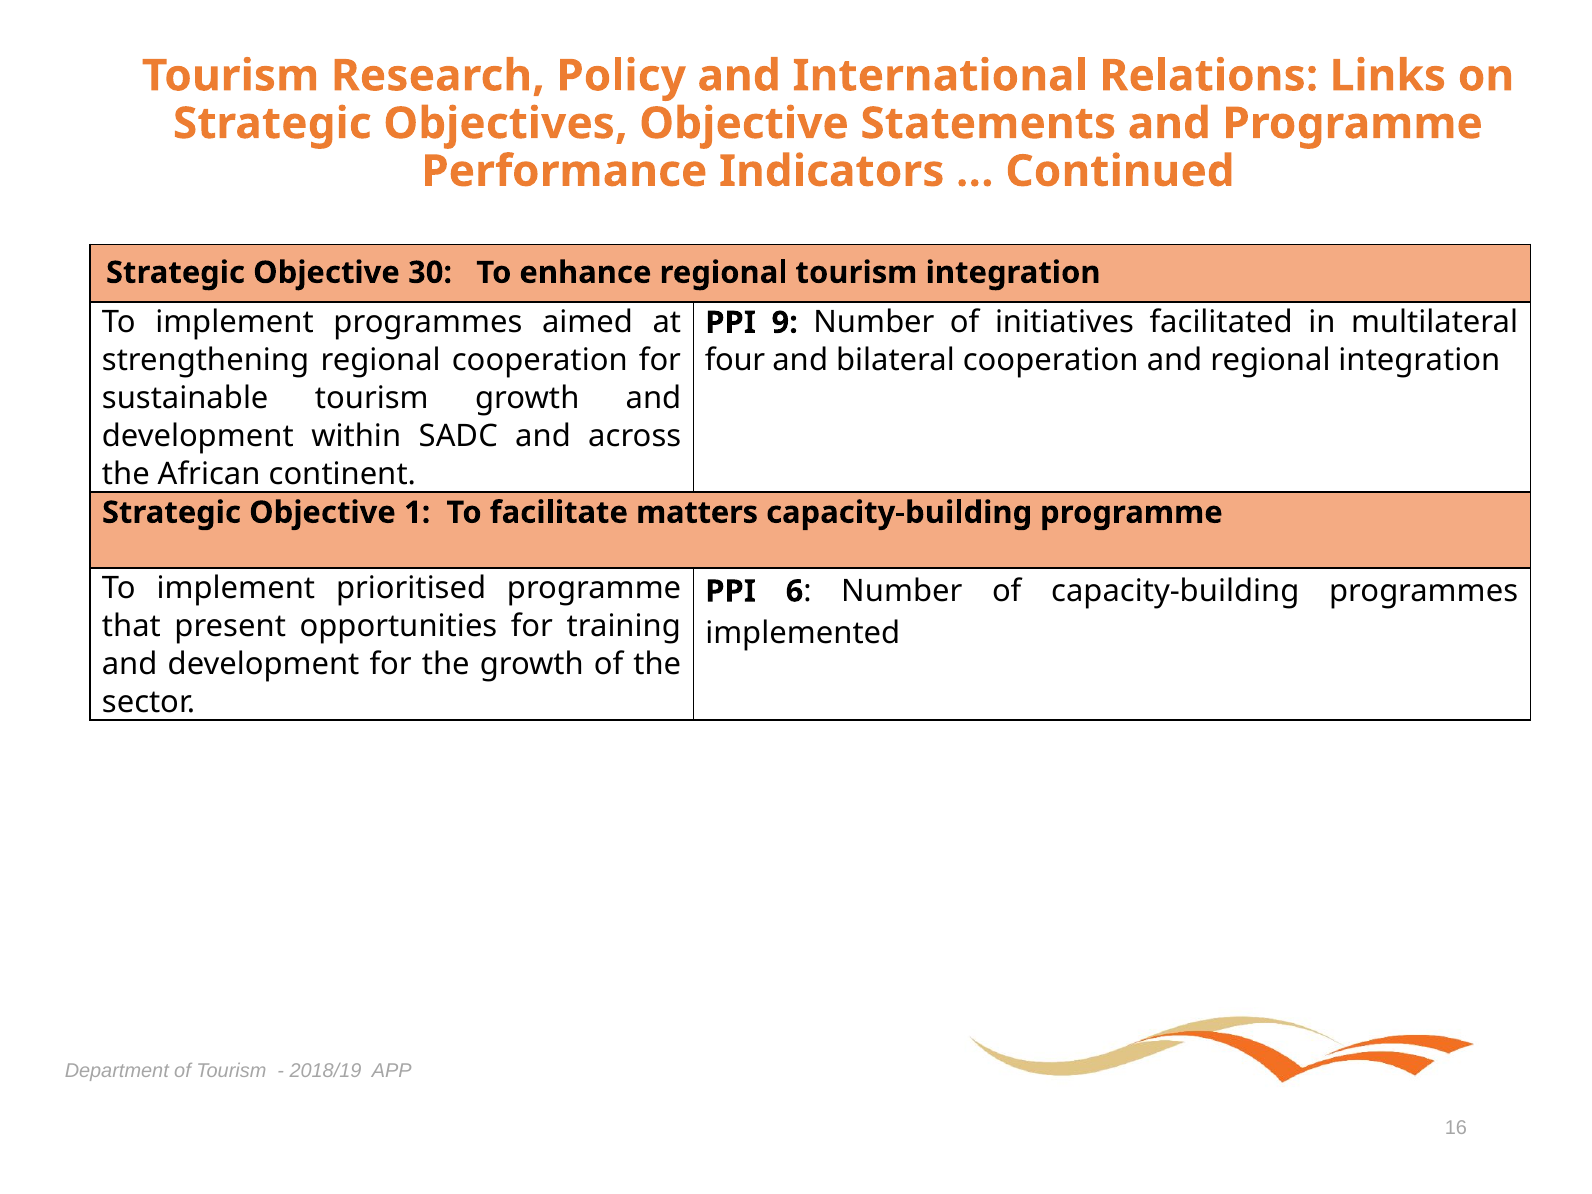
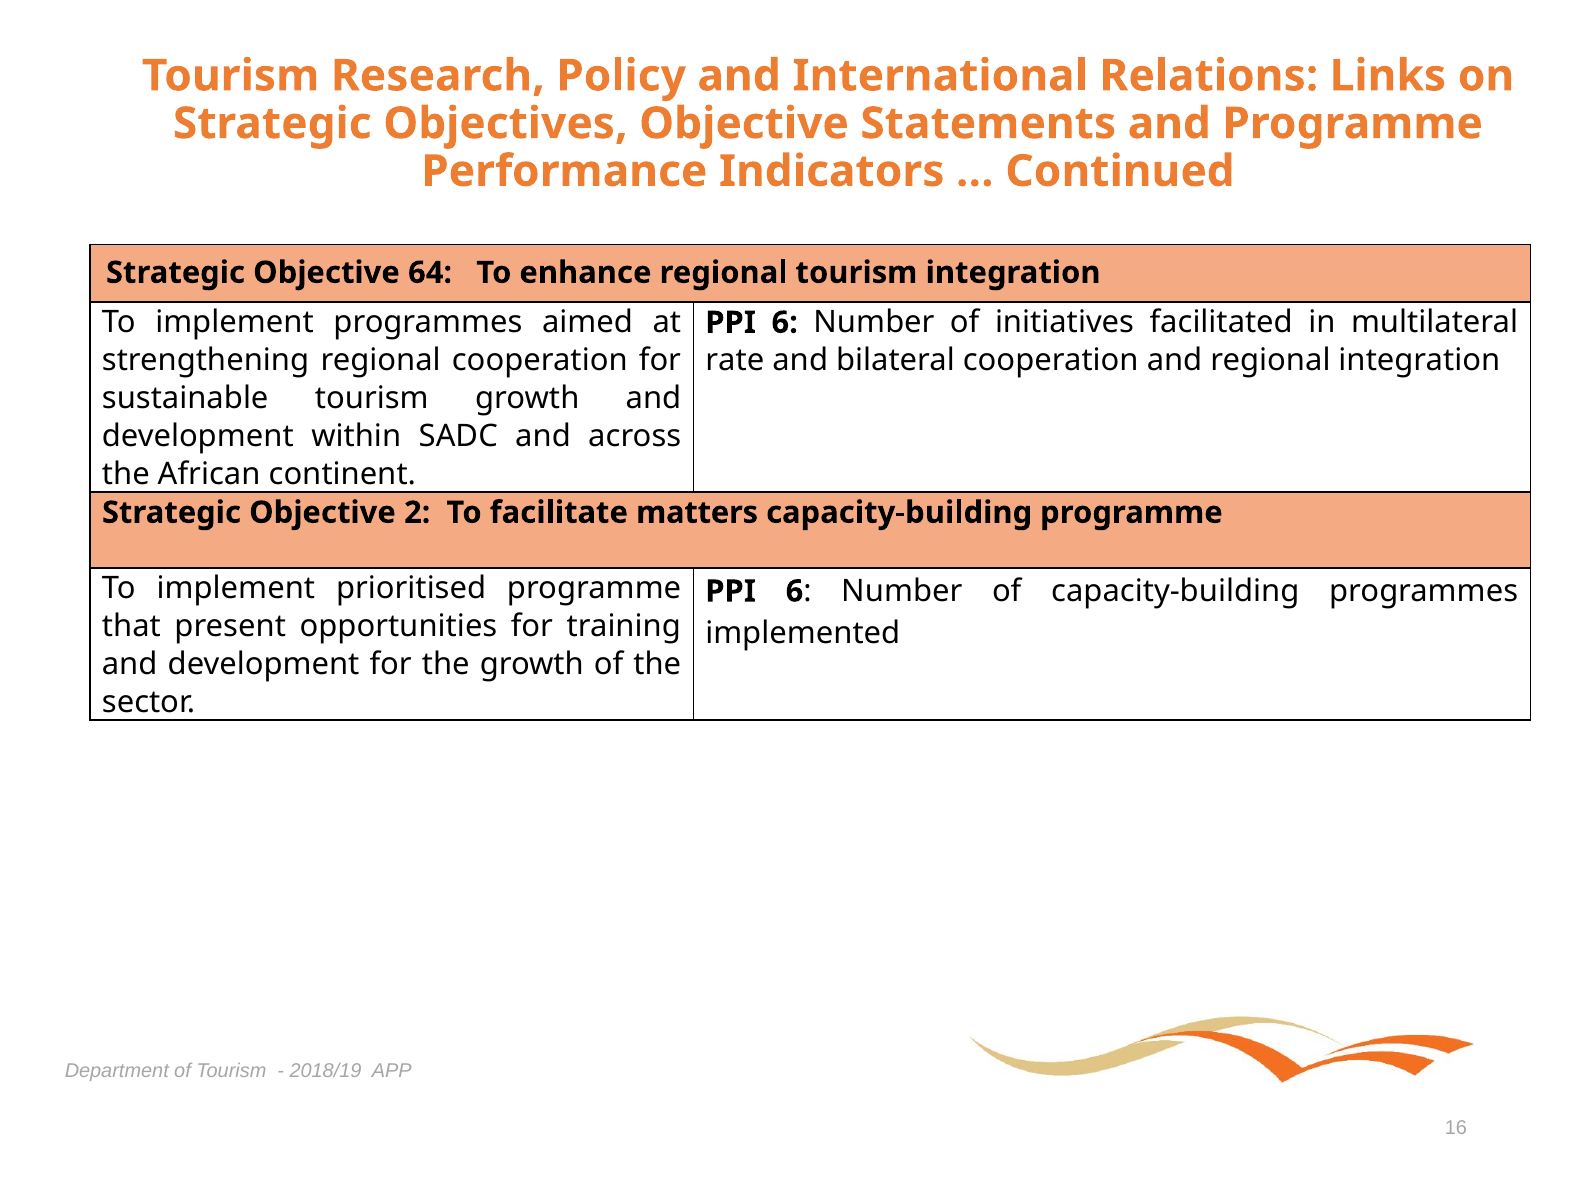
30: 30 -> 64
9 at (785, 323): 9 -> 6
four: four -> rate
1: 1 -> 2
